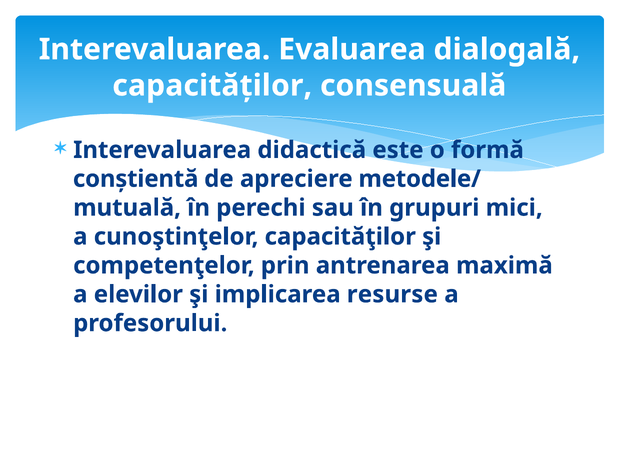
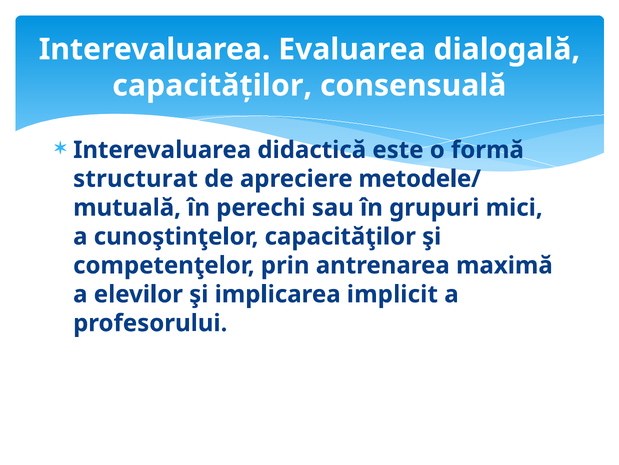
conştientă: conştientă -> structurat
resurse: resurse -> implicit
